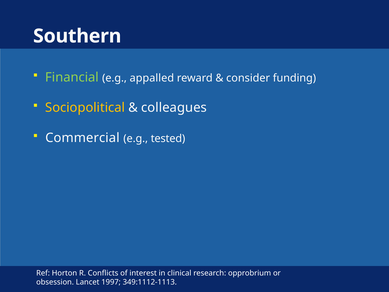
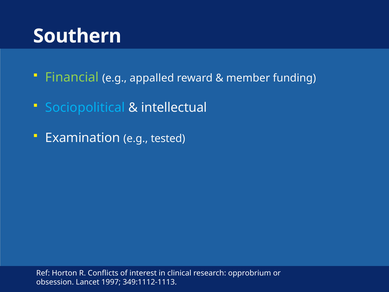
consider: consider -> member
Sociopolitical colour: yellow -> light blue
colleagues: colleagues -> intellectual
Commercial: Commercial -> Examination
